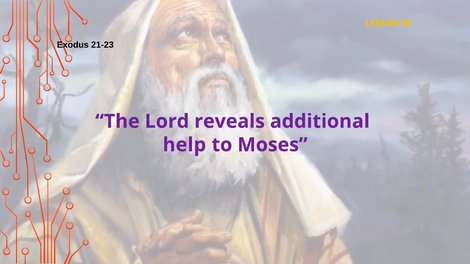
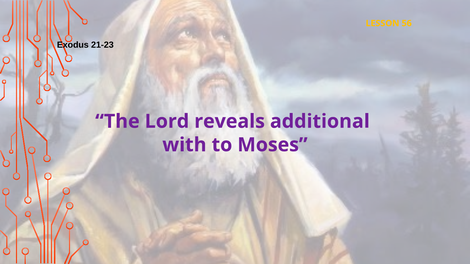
help: help -> with
